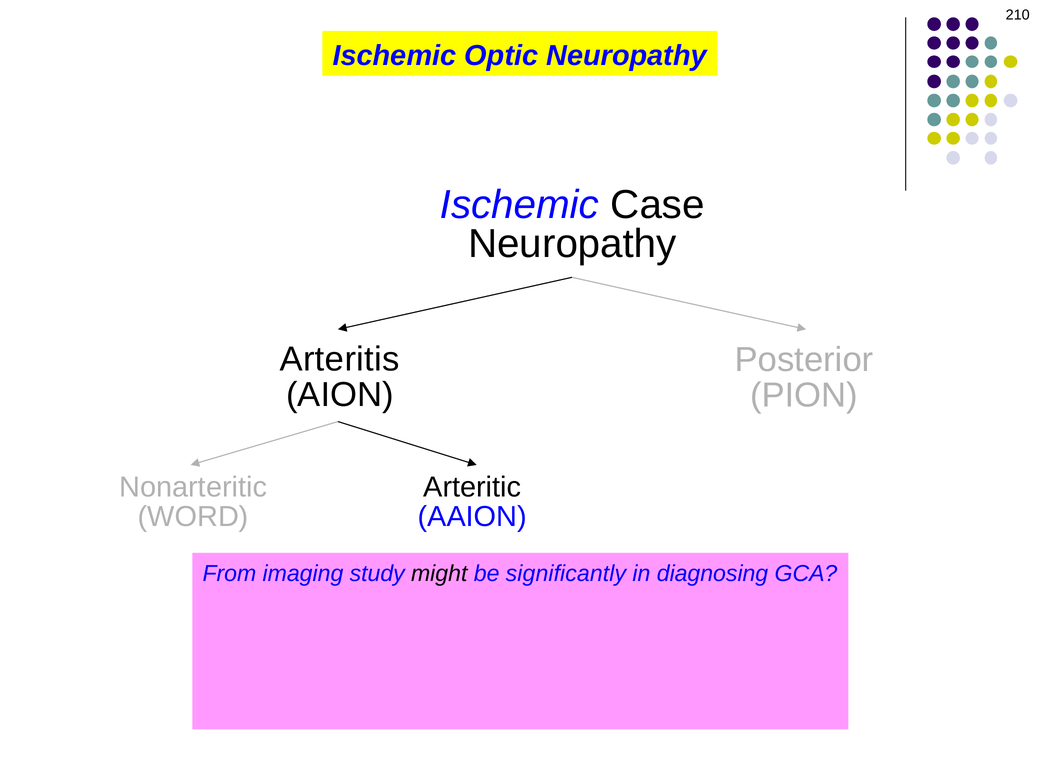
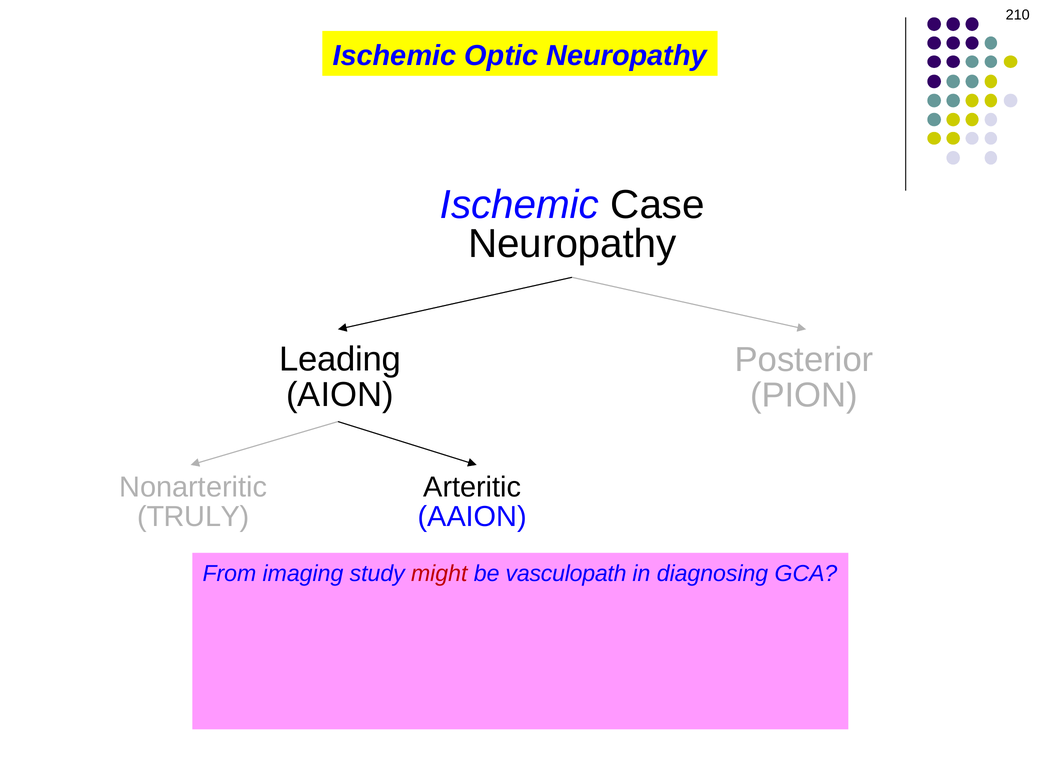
Arteritis: Arteritis -> Leading
WORD: WORD -> TRULY
might colour: black -> red
significantly: significantly -> vasculopath
